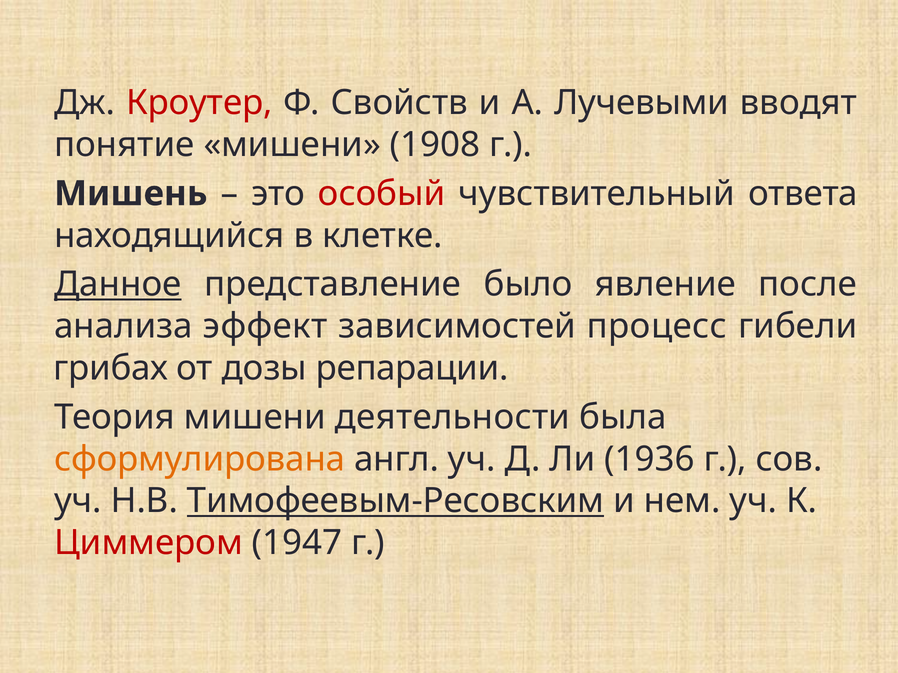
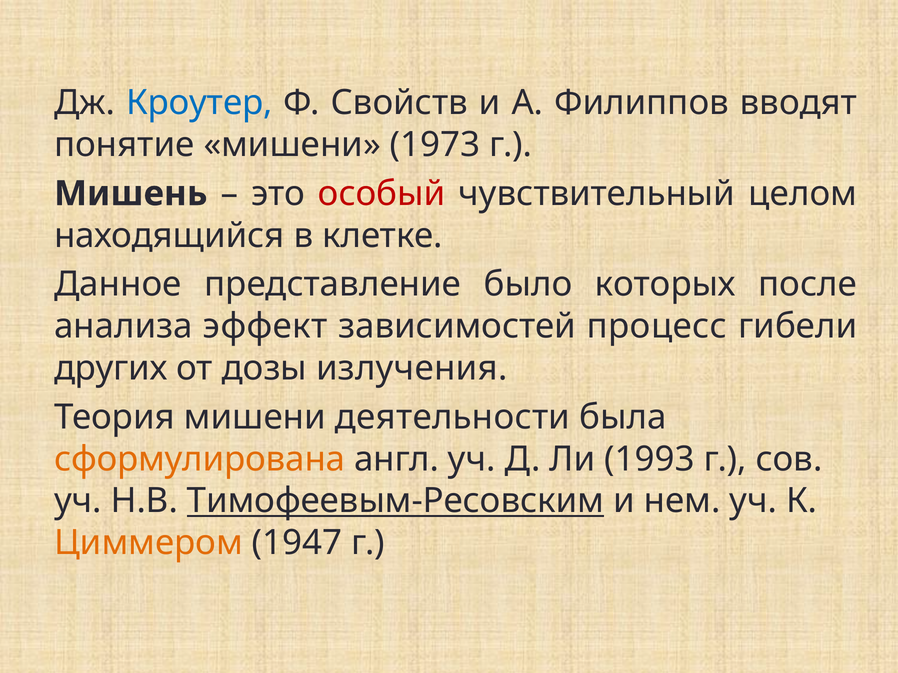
Кроутер colour: red -> blue
Лучевыми: Лучевыми -> Филиппов
1908: 1908 -> 1973
ответа: ответа -> целом
Данное underline: present -> none
явление: явление -> которых
грибах: грибах -> других
репарации: репарации -> излучения
1936: 1936 -> 1993
Циммером colour: red -> orange
